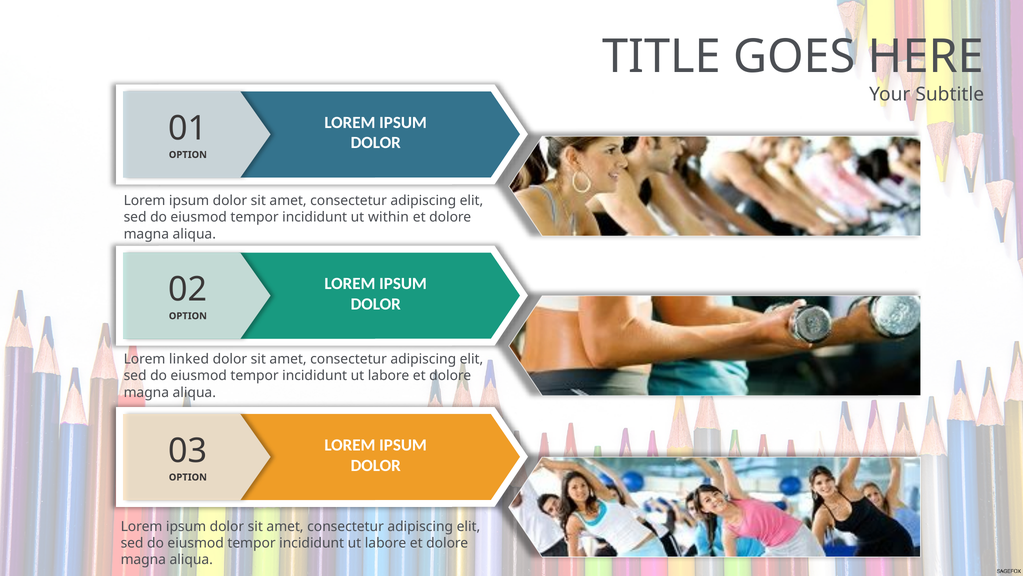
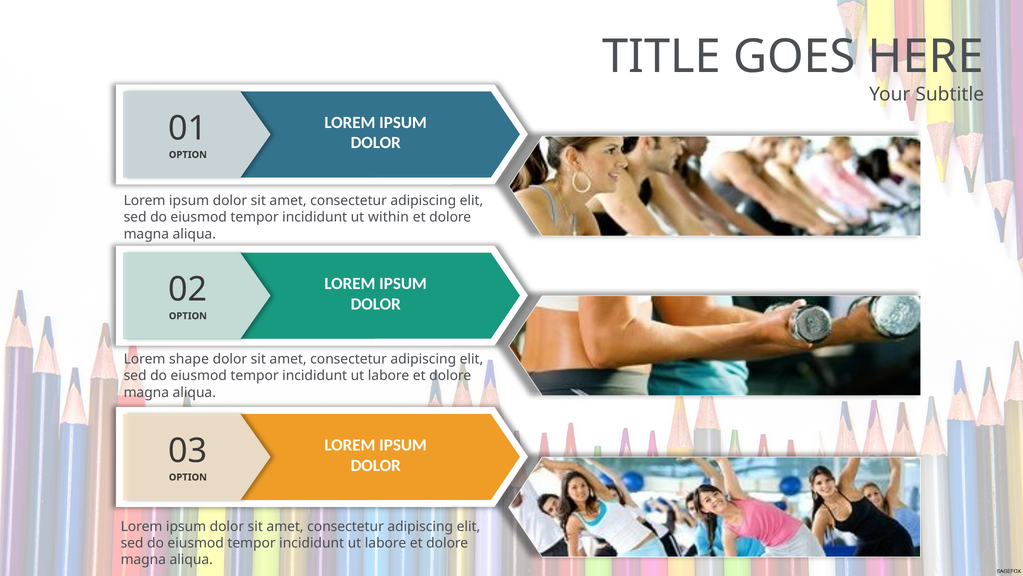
linked: linked -> shape
